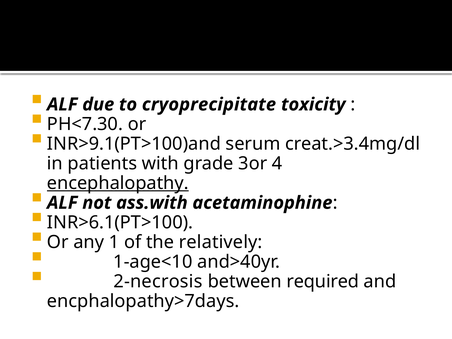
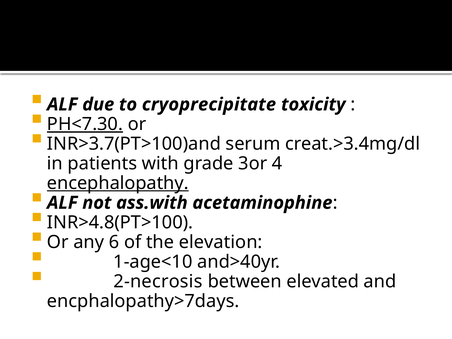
PH<7.30 underline: none -> present
INR>9.1(PT>100)and: INR>9.1(PT>100)and -> INR>3.7(PT>100)and
INR>6.1(PT>100: INR>6.1(PT>100 -> INR>4.8(PT>100
1: 1 -> 6
relatively: relatively -> elevation
required: required -> elevated
